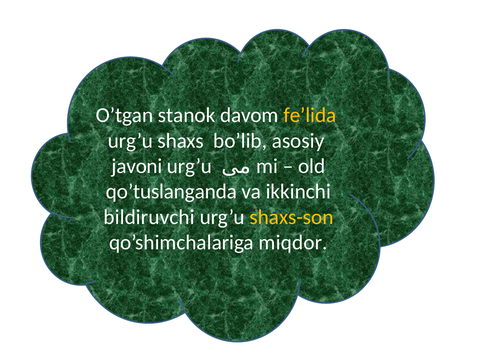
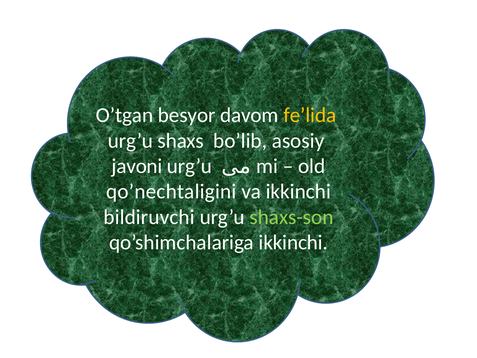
stanok: stanok -> besyor
qo’tuslanganda: qo’tuslanganda -> qo’nechtaligini
shaxs-son colour: yellow -> light green
qo’shimchalariga miqdor: miqdor -> ikkinchi
